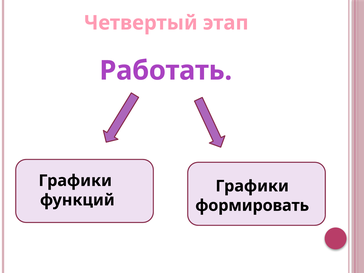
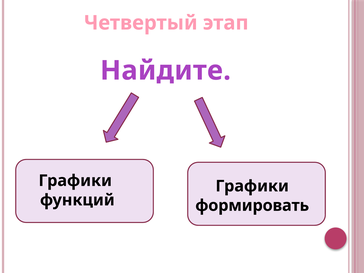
Работать: Работать -> Найдите
